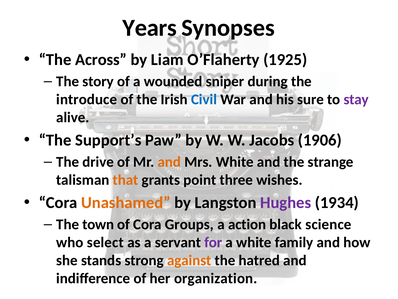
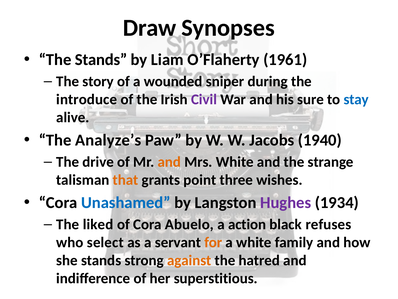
Years: Years -> Draw
The Across: Across -> Stands
1925: 1925 -> 1961
Civil colour: blue -> purple
stay colour: purple -> blue
Support’s: Support’s -> Analyze’s
1906: 1906 -> 1940
Unashamed colour: orange -> blue
town: town -> liked
Groups: Groups -> Abuelo
science: science -> refuses
for colour: purple -> orange
organization: organization -> superstitious
